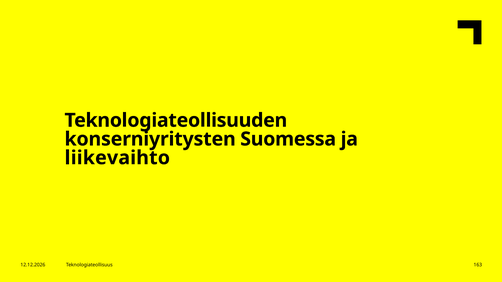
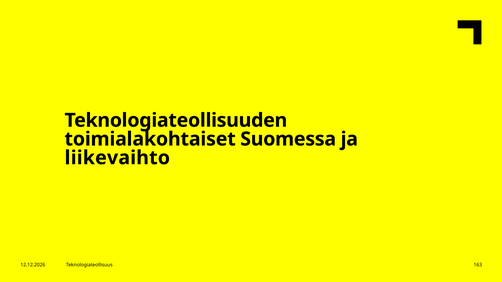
konserniyritysten: konserniyritysten -> toimialakohtaiset
